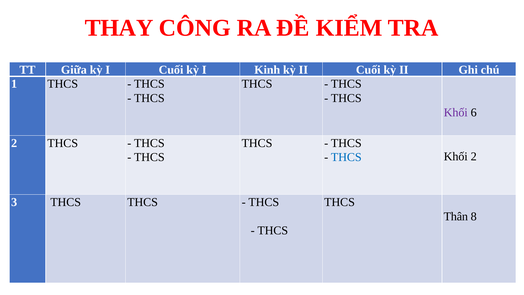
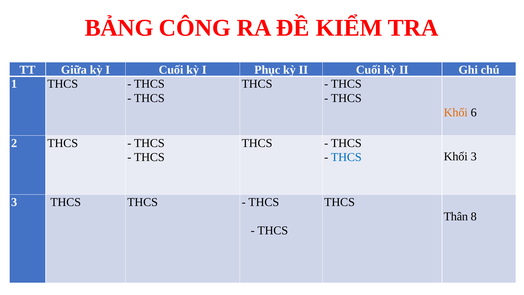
THAY: THAY -> BẢNG
Kinh: Kinh -> Phục
Khối at (456, 112) colour: purple -> orange
Khối 2: 2 -> 3
